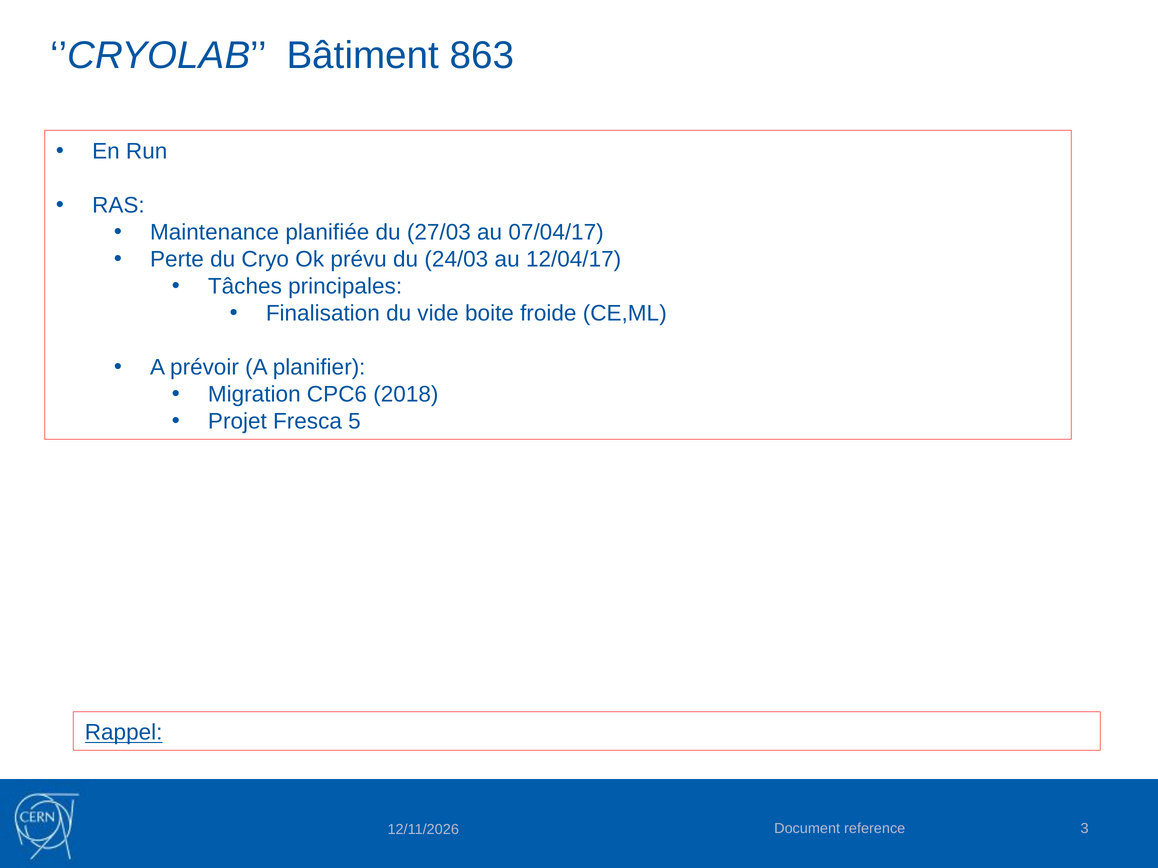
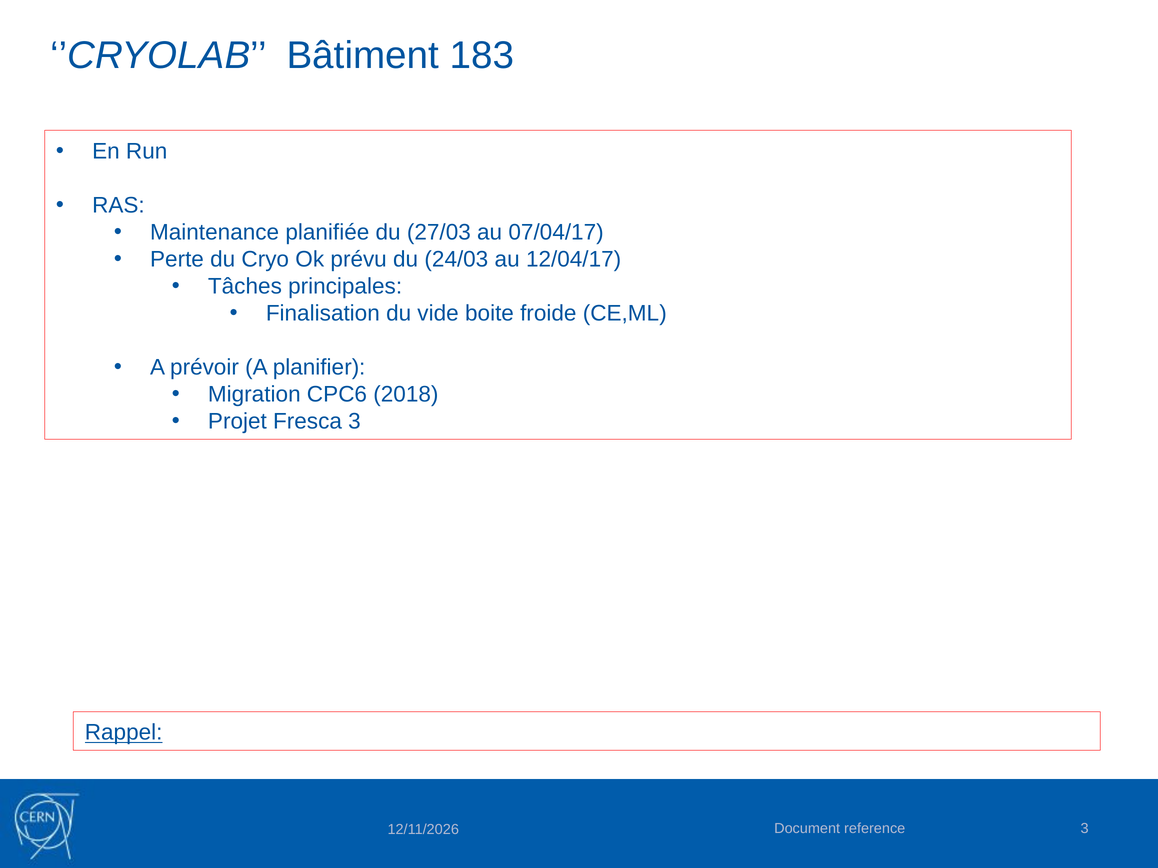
863: 863 -> 183
Fresca 5: 5 -> 3
